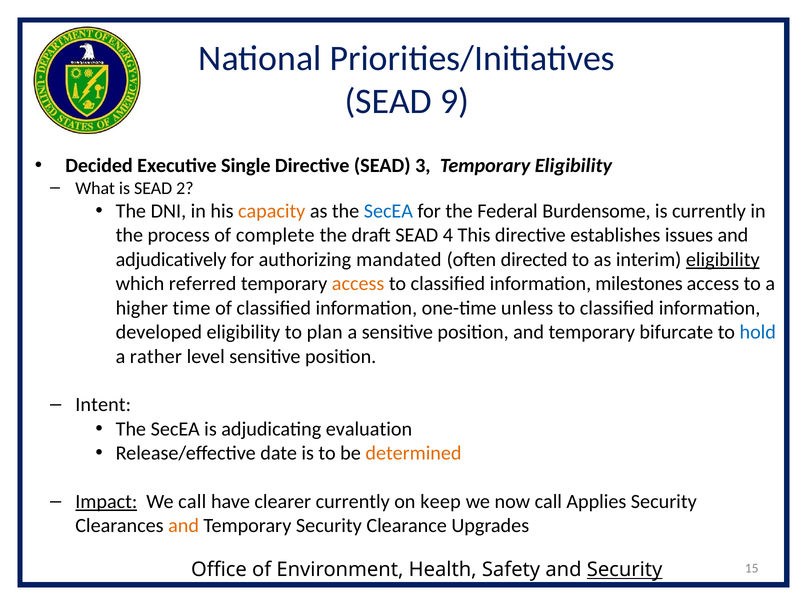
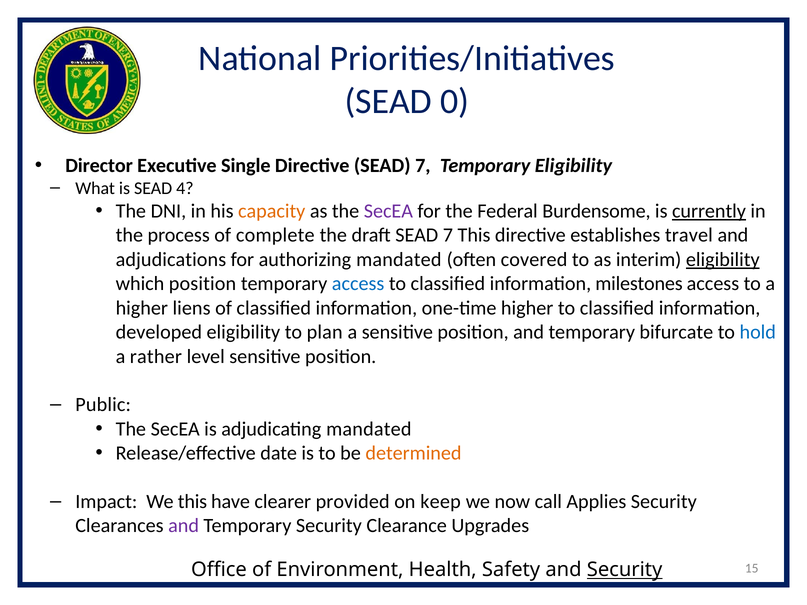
9: 9 -> 0
Decided: Decided -> Director
Directive SEAD 3: 3 -> 7
2: 2 -> 4
SecEA at (388, 211) colour: blue -> purple
currently at (709, 211) underline: none -> present
draft SEAD 4: 4 -> 7
issues: issues -> travel
adjudicatively: adjudicatively -> adjudications
directed: directed -> covered
which referred: referred -> position
access at (358, 284) colour: orange -> blue
time: time -> liens
one-time unless: unless -> higher
Intent: Intent -> Public
adjudicating evaluation: evaluation -> mandated
Impact underline: present -> none
We call: call -> this
clearer currently: currently -> provided
and at (184, 526) colour: orange -> purple
